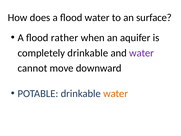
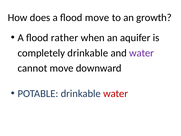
flood water: water -> move
surface: surface -> growth
water at (116, 93) colour: orange -> red
